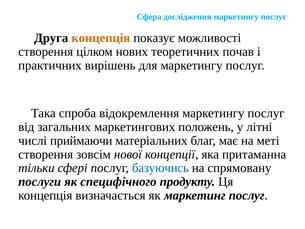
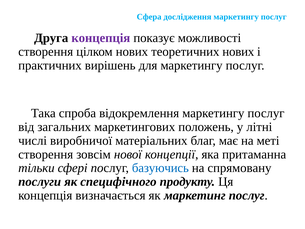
концепція at (101, 38) colour: orange -> purple
теоретичних почав: почав -> нових
приймаючи: приймаючи -> виробничої
